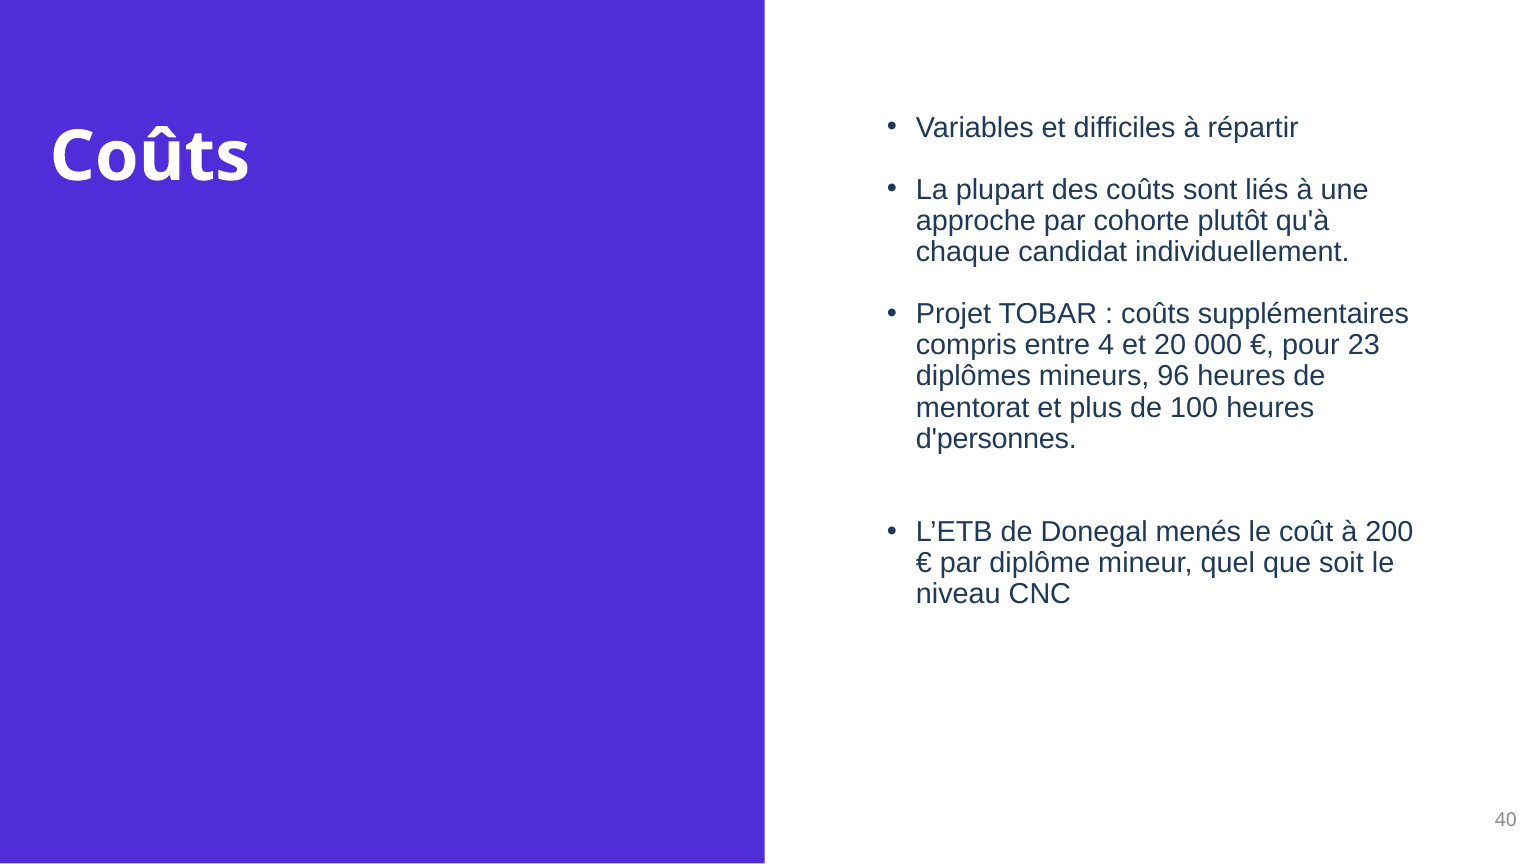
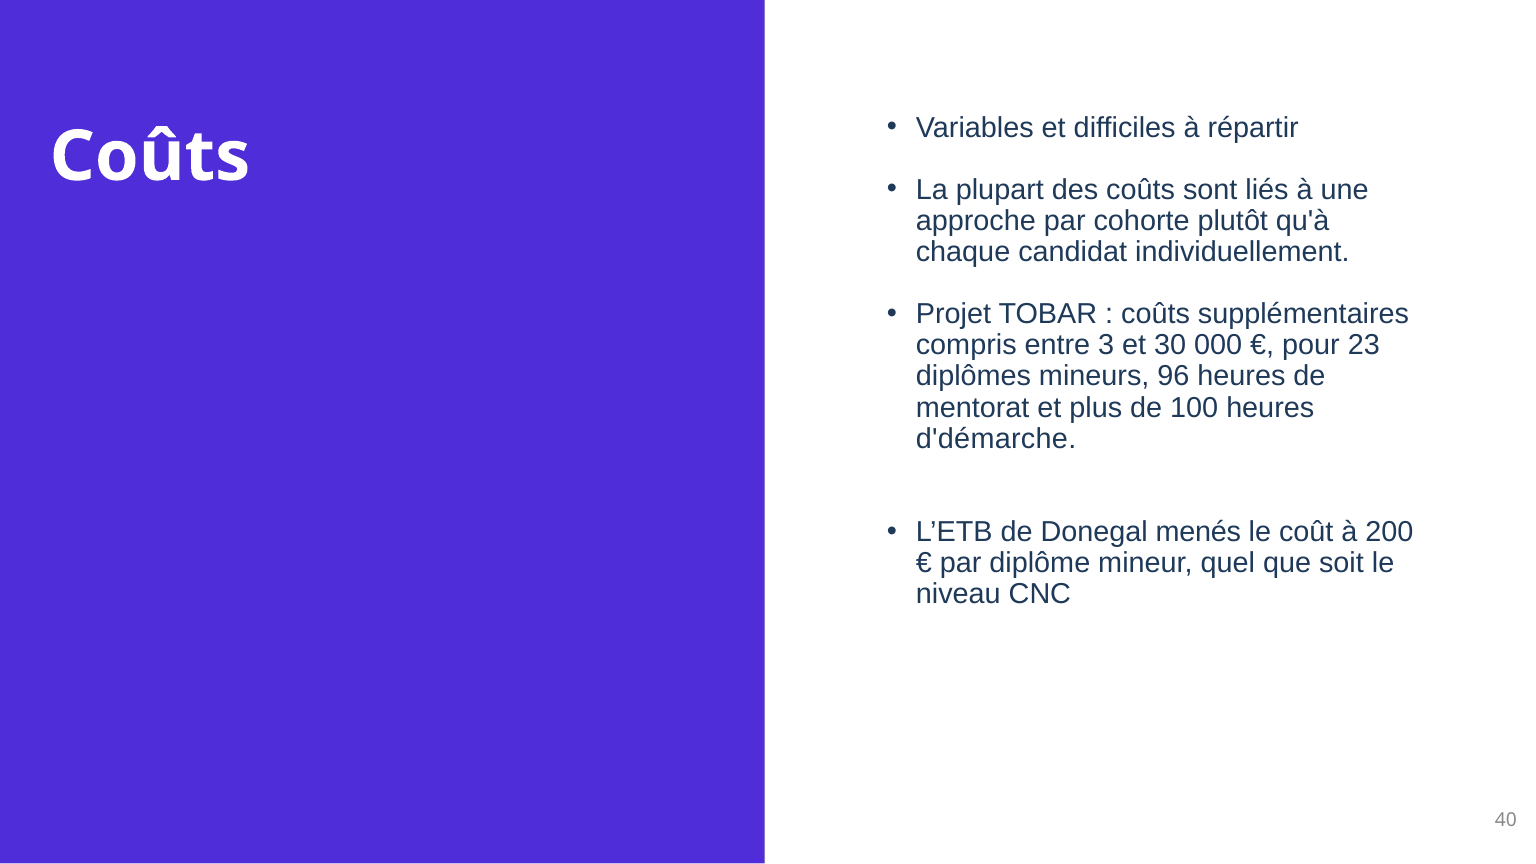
4: 4 -> 3
20: 20 -> 30
d'personnes: d'personnes -> d'démarche
